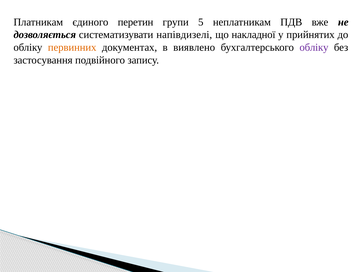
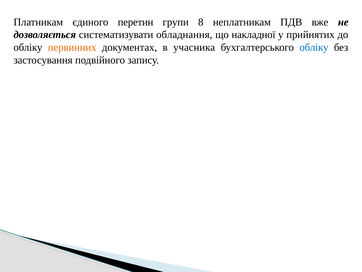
5: 5 -> 8
напівдизелі: напівдизелі -> обладнання
виявлено: виявлено -> учасника
обліку at (314, 47) colour: purple -> blue
